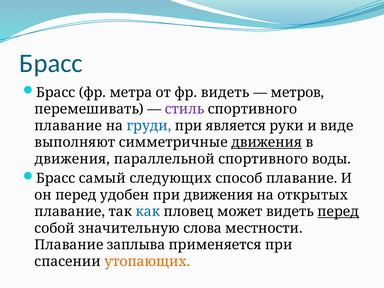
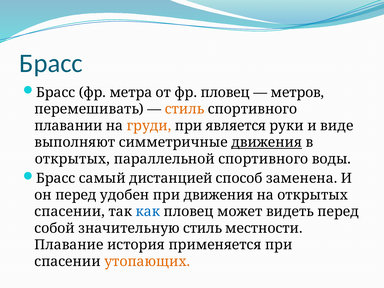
фр видеть: видеть -> пловец
стиль at (185, 109) colour: purple -> orange
плавание at (68, 126): плавание -> плавании
груди colour: blue -> orange
движения at (72, 159): движения -> открытых
следующих: следующих -> дистанцией
способ плавание: плавание -> заменена
плавание at (70, 212): плавание -> спасении
перед at (338, 212) underline: present -> none
значительную слова: слова -> стиль
заплыва: заплыва -> история
